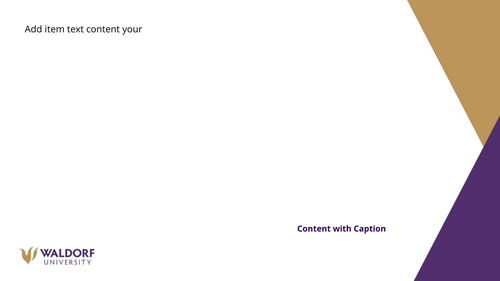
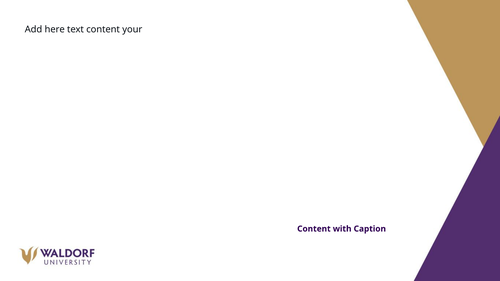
item: item -> here
